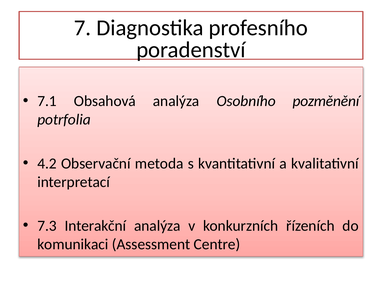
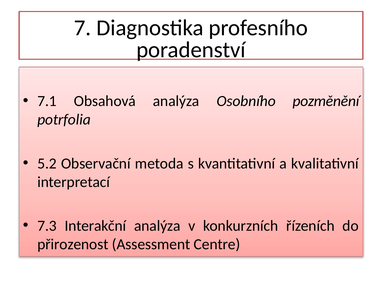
4.2: 4.2 -> 5.2
komunikaci: komunikaci -> přirozenost
